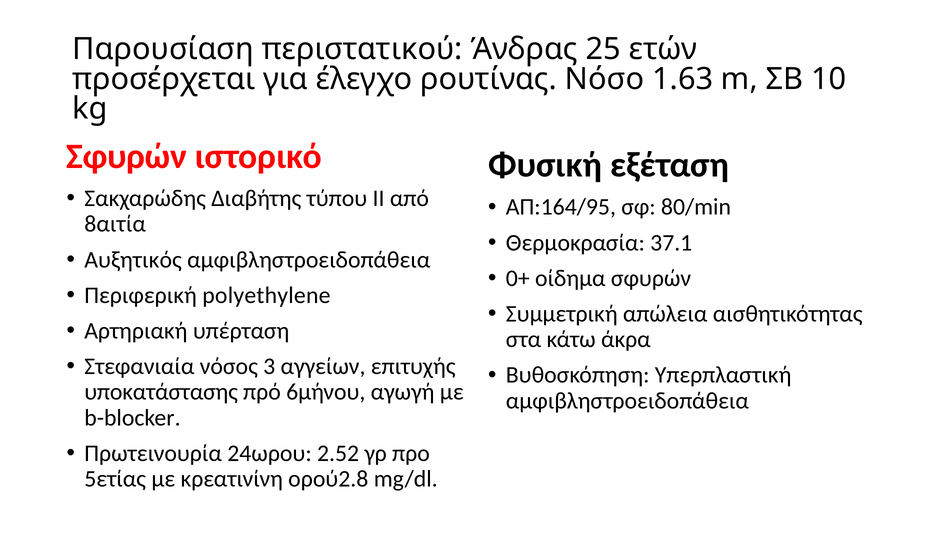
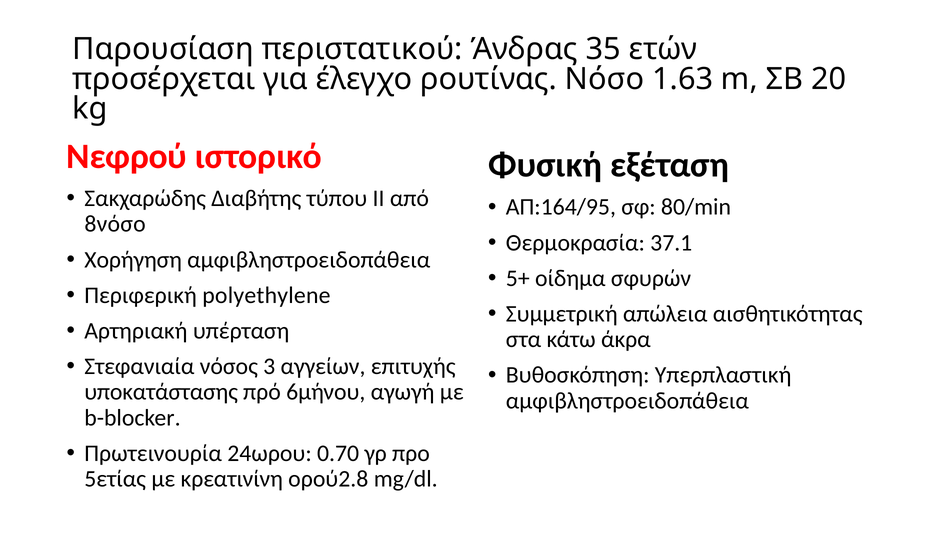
25: 25 -> 35
10: 10 -> 20
Σφυρών at (127, 156): Σφυρών -> Νεφρού
8αιτία: 8αιτία -> 8νόσο
Αυξητικός: Αυξητικός -> Χορήγηση
0+: 0+ -> 5+
2.52: 2.52 -> 0.70
